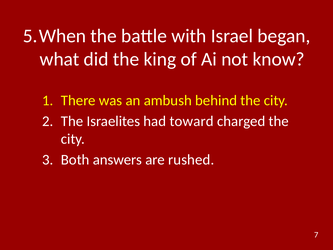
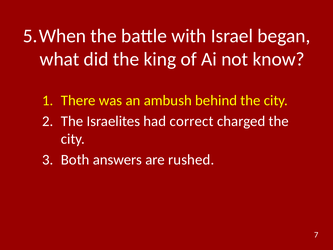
toward: toward -> correct
